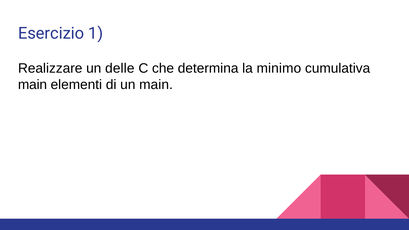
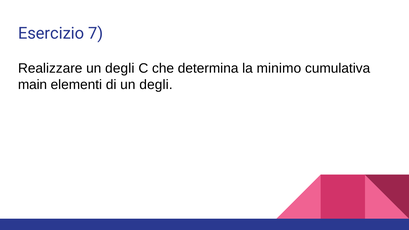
1: 1 -> 7
Realizzare un delle: delle -> degli
di un main: main -> degli
